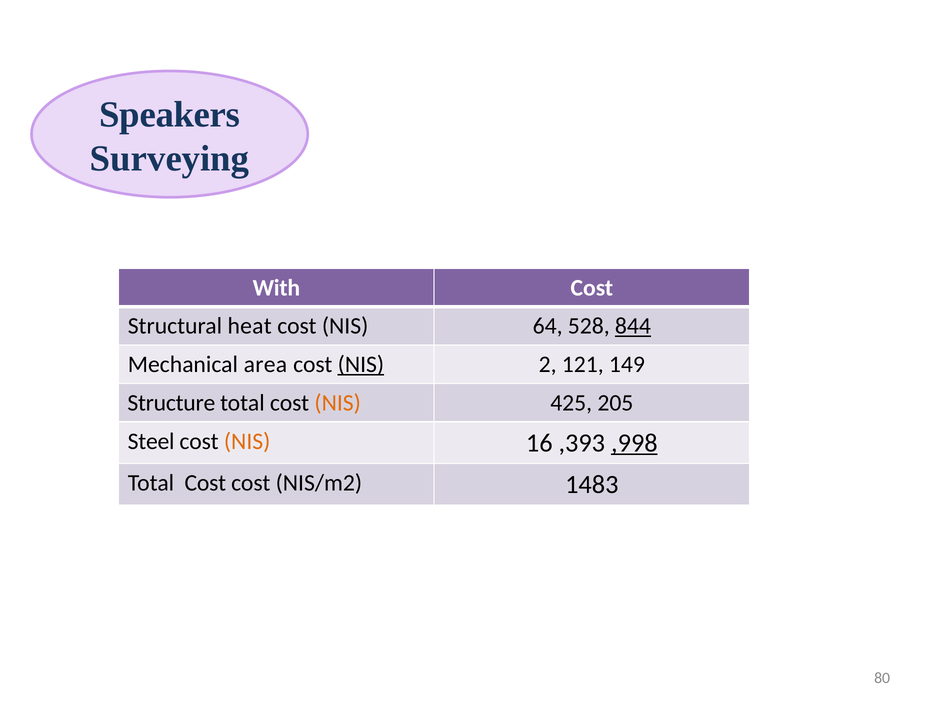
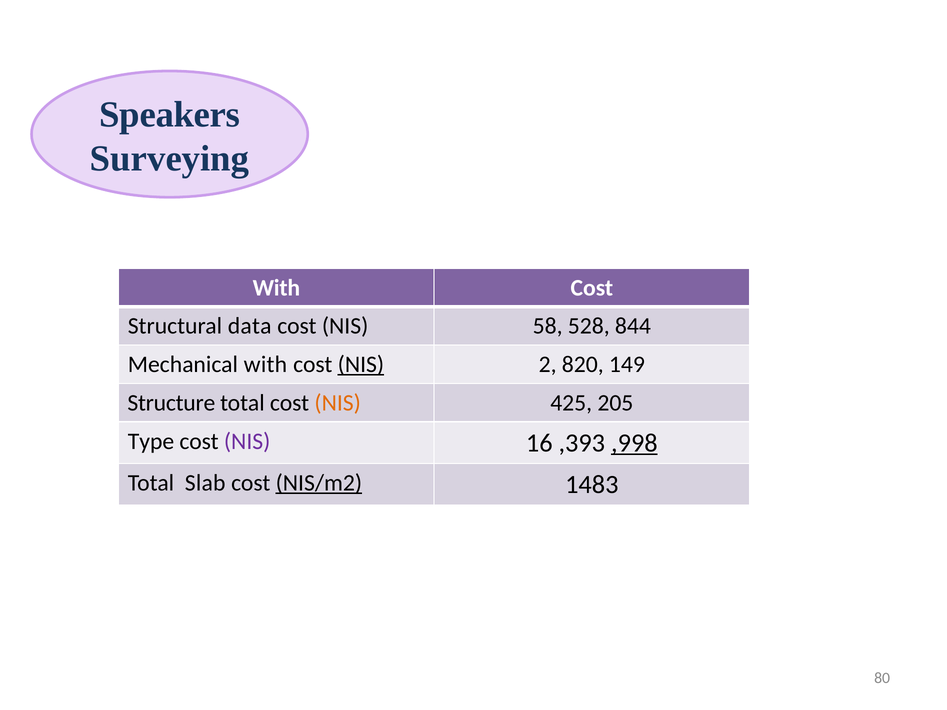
heat: heat -> data
64: 64 -> 58
844 underline: present -> none
Mechanical area: area -> with
121: 121 -> 820
Steel: Steel -> Type
NIS at (247, 441) colour: orange -> purple
Cost at (205, 483): Cost -> Slab
NIS/m2 underline: none -> present
